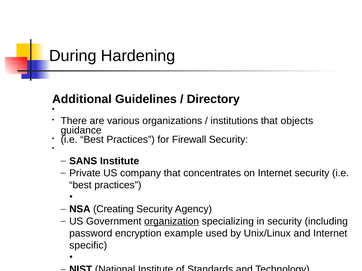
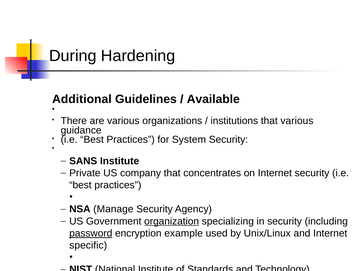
Directory: Directory -> Available
that objects: objects -> various
Firewall: Firewall -> System
Creating: Creating -> Manage
password underline: none -> present
